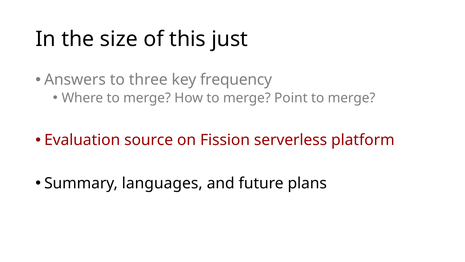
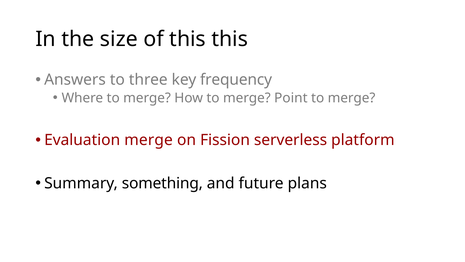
this just: just -> this
Evaluation source: source -> merge
languages: languages -> something
